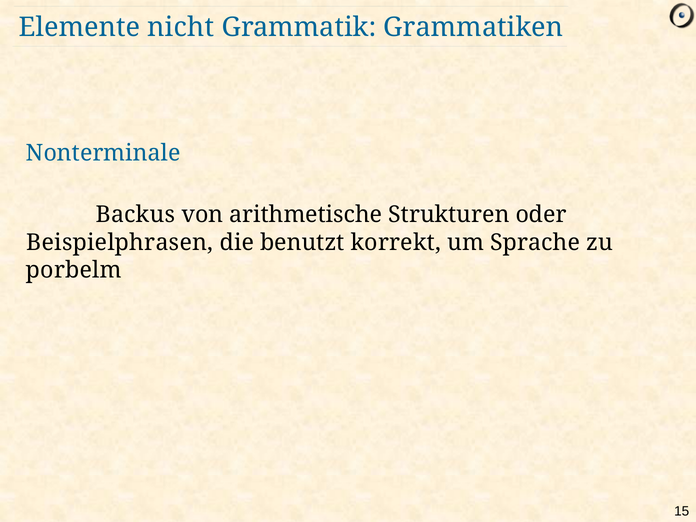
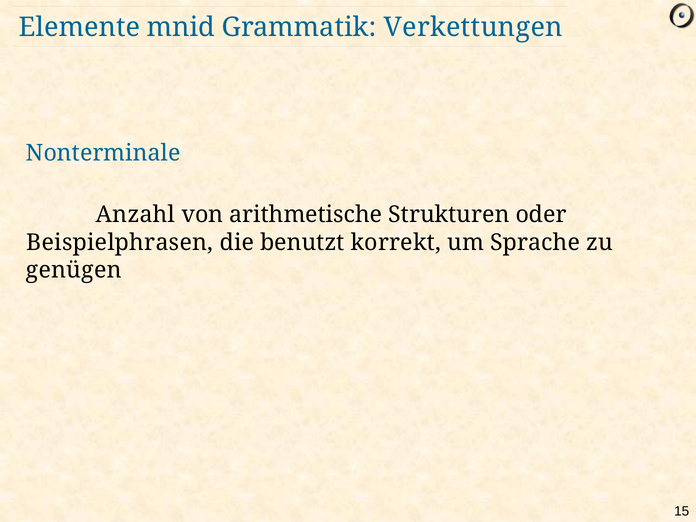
nicht: nicht -> mnid
Grammatiken: Grammatiken -> Verkettungen
Backus: Backus -> Anzahl
porbelm: porbelm -> genügen
